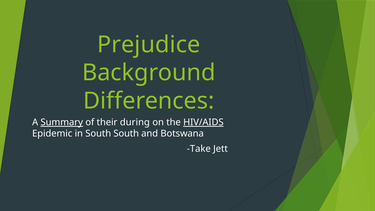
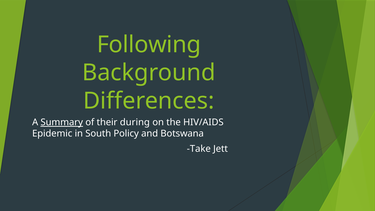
Prejudice: Prejudice -> Following
HIV/AIDS underline: present -> none
South South: South -> Policy
